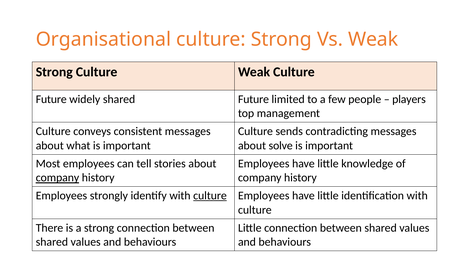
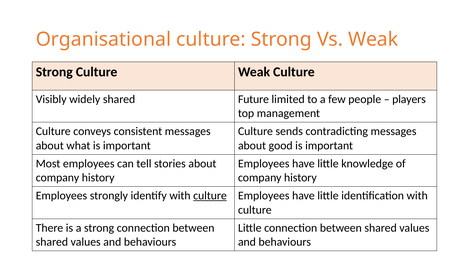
Future at (51, 99): Future -> Visibly
solve: solve -> good
company at (57, 178) underline: present -> none
